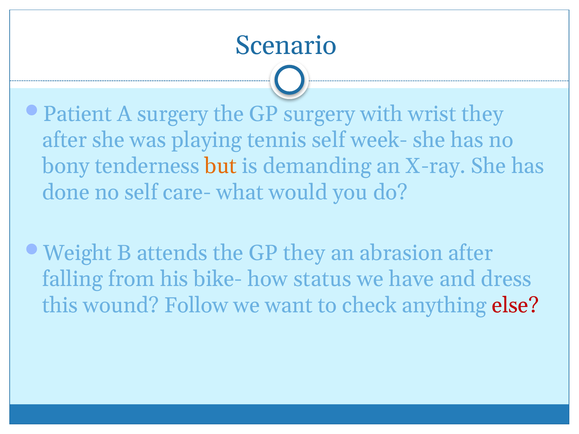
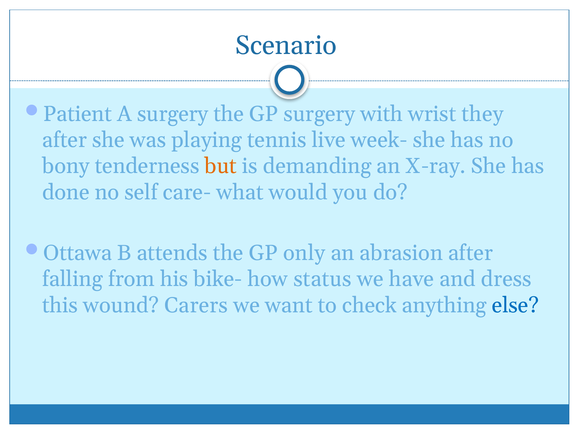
tennis self: self -> live
Weight: Weight -> Ottawa
GP they: they -> only
Follow: Follow -> Carers
else colour: red -> blue
